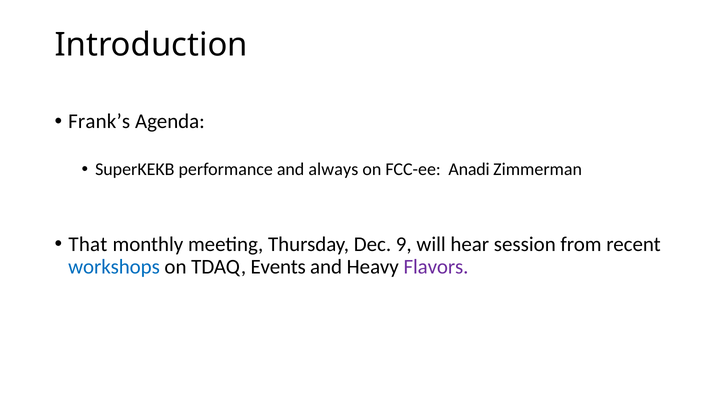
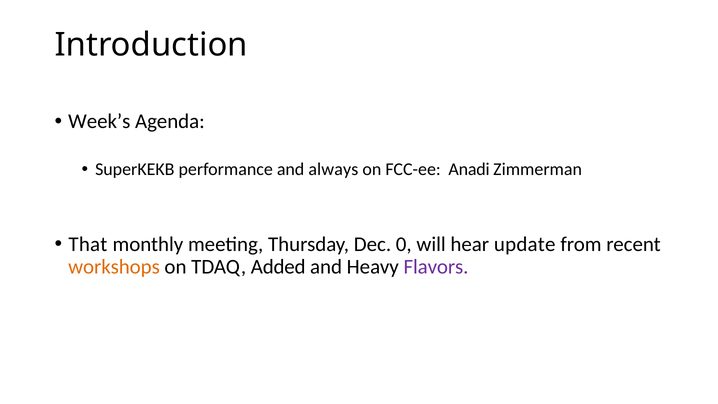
Frank’s: Frank’s -> Week’s
9: 9 -> 0
session: session -> update
workshops colour: blue -> orange
Events: Events -> Added
